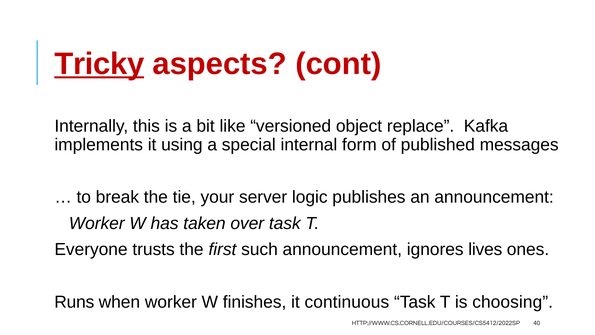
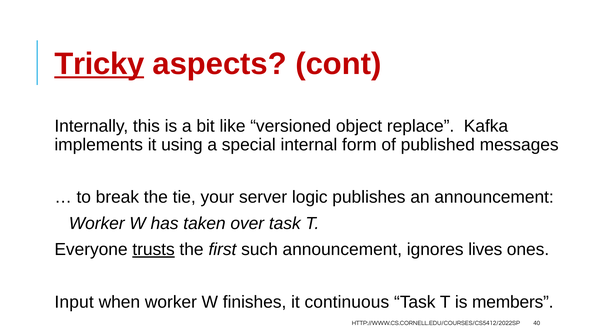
trusts underline: none -> present
Runs: Runs -> Input
choosing: choosing -> members
